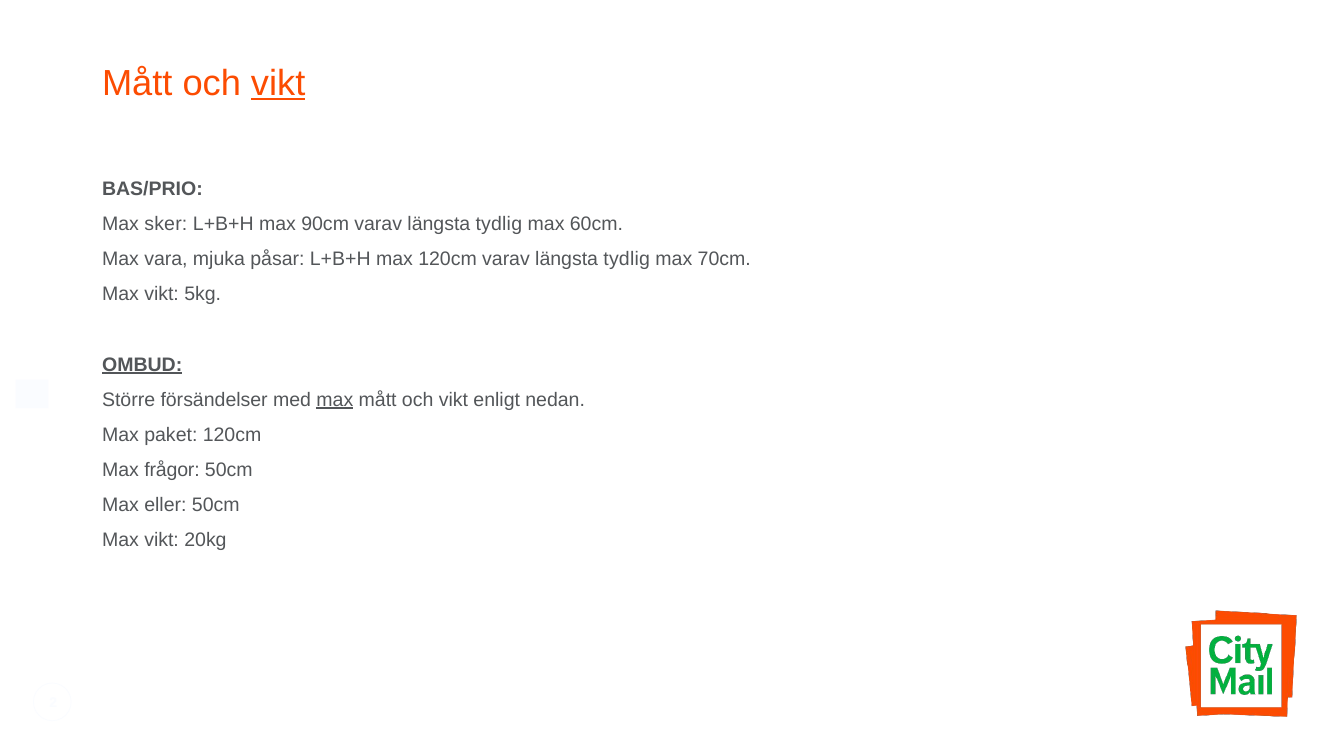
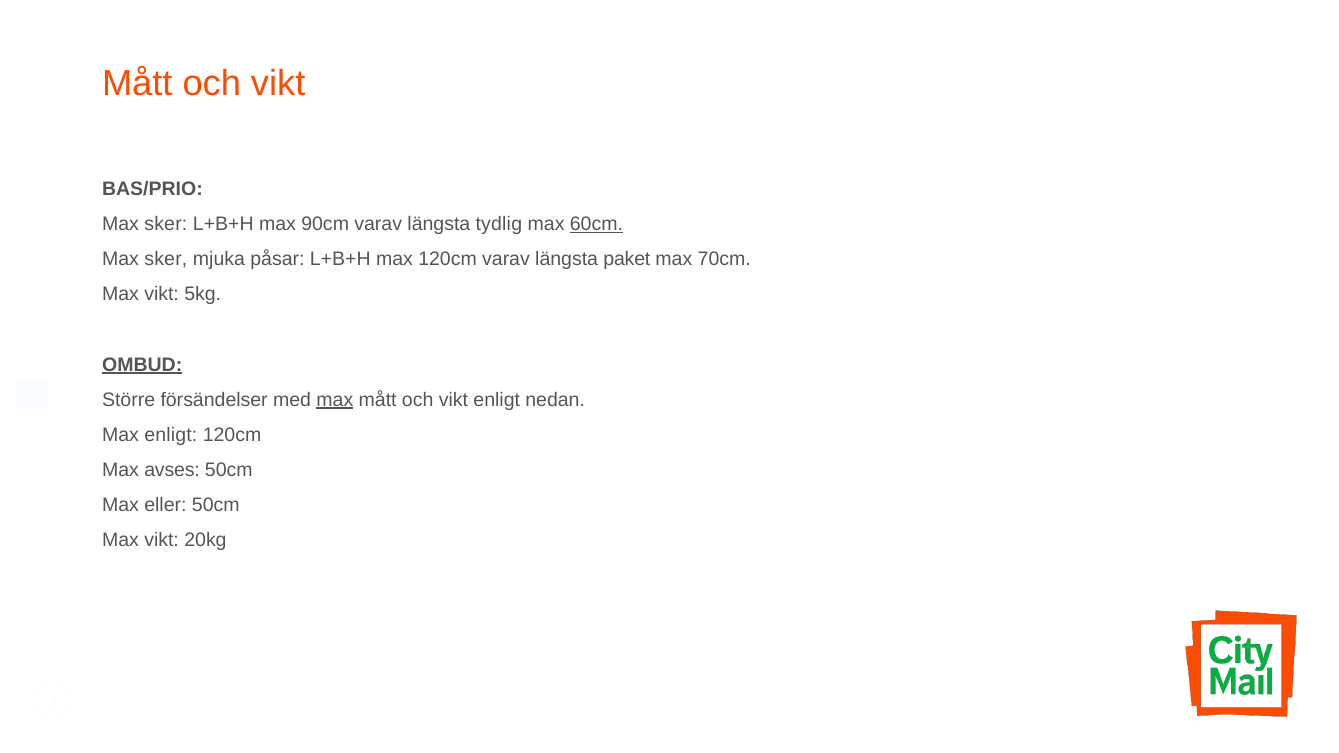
vikt at (278, 83) underline: present -> none
60cm underline: none -> present
vara at (166, 260): vara -> sker
120cm varav längsta tydlig: tydlig -> paket
Max paket: paket -> enligt
frågor: frågor -> avses
